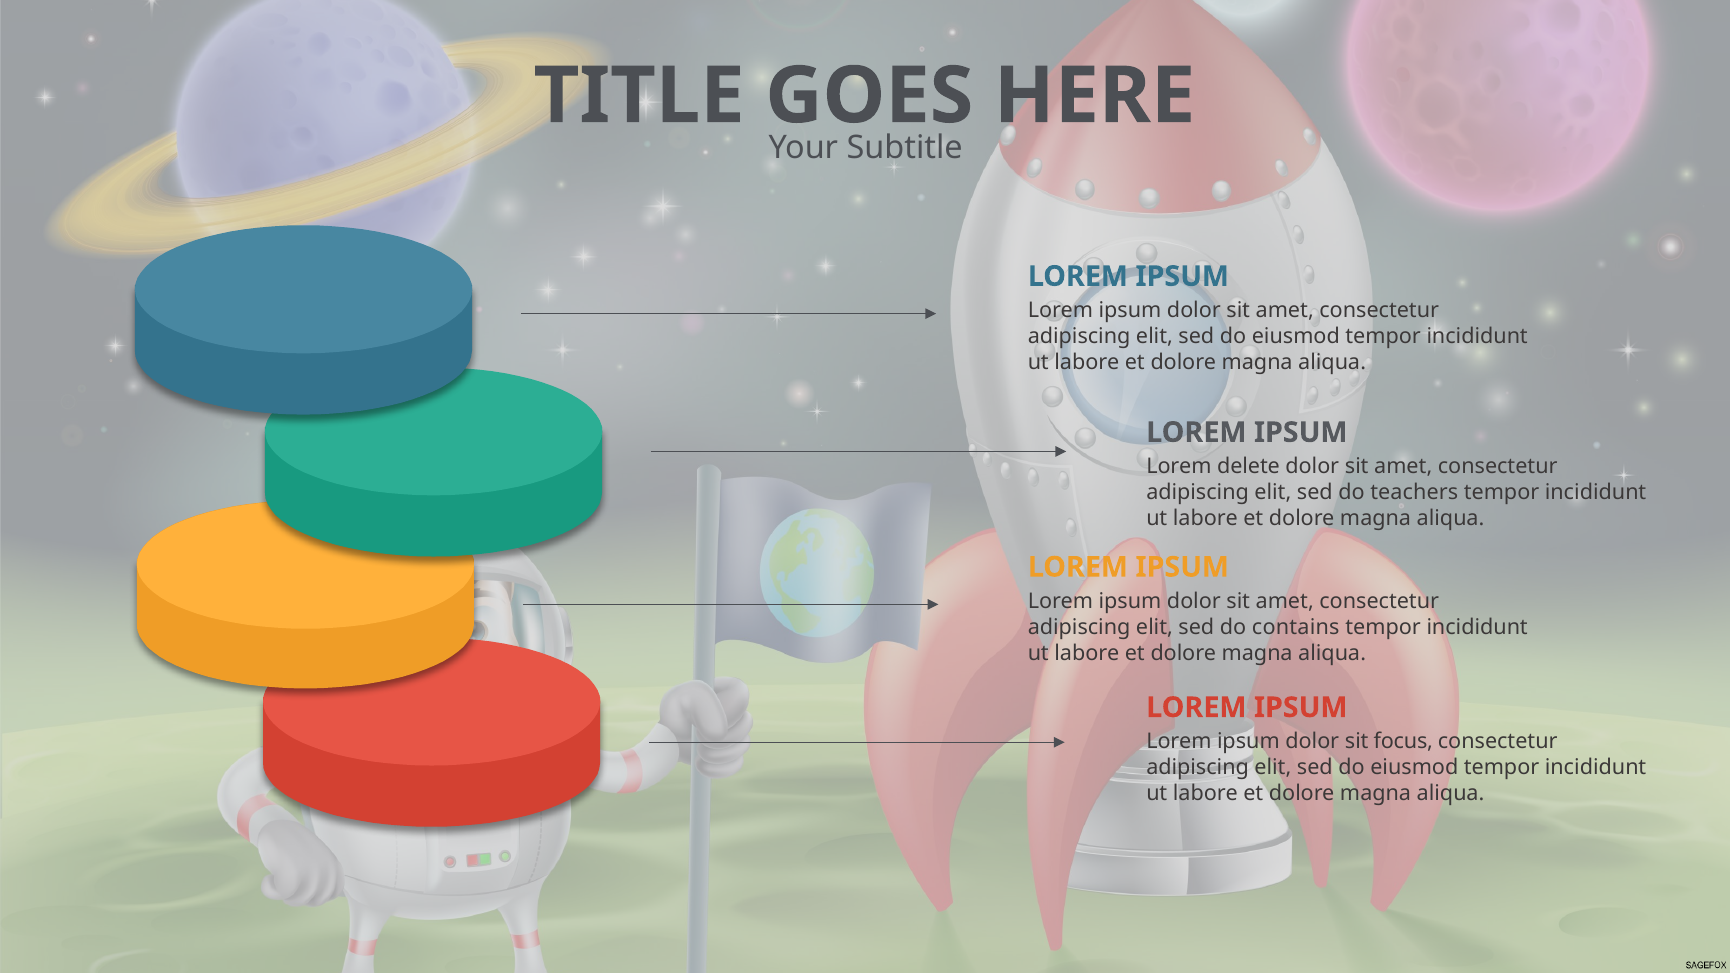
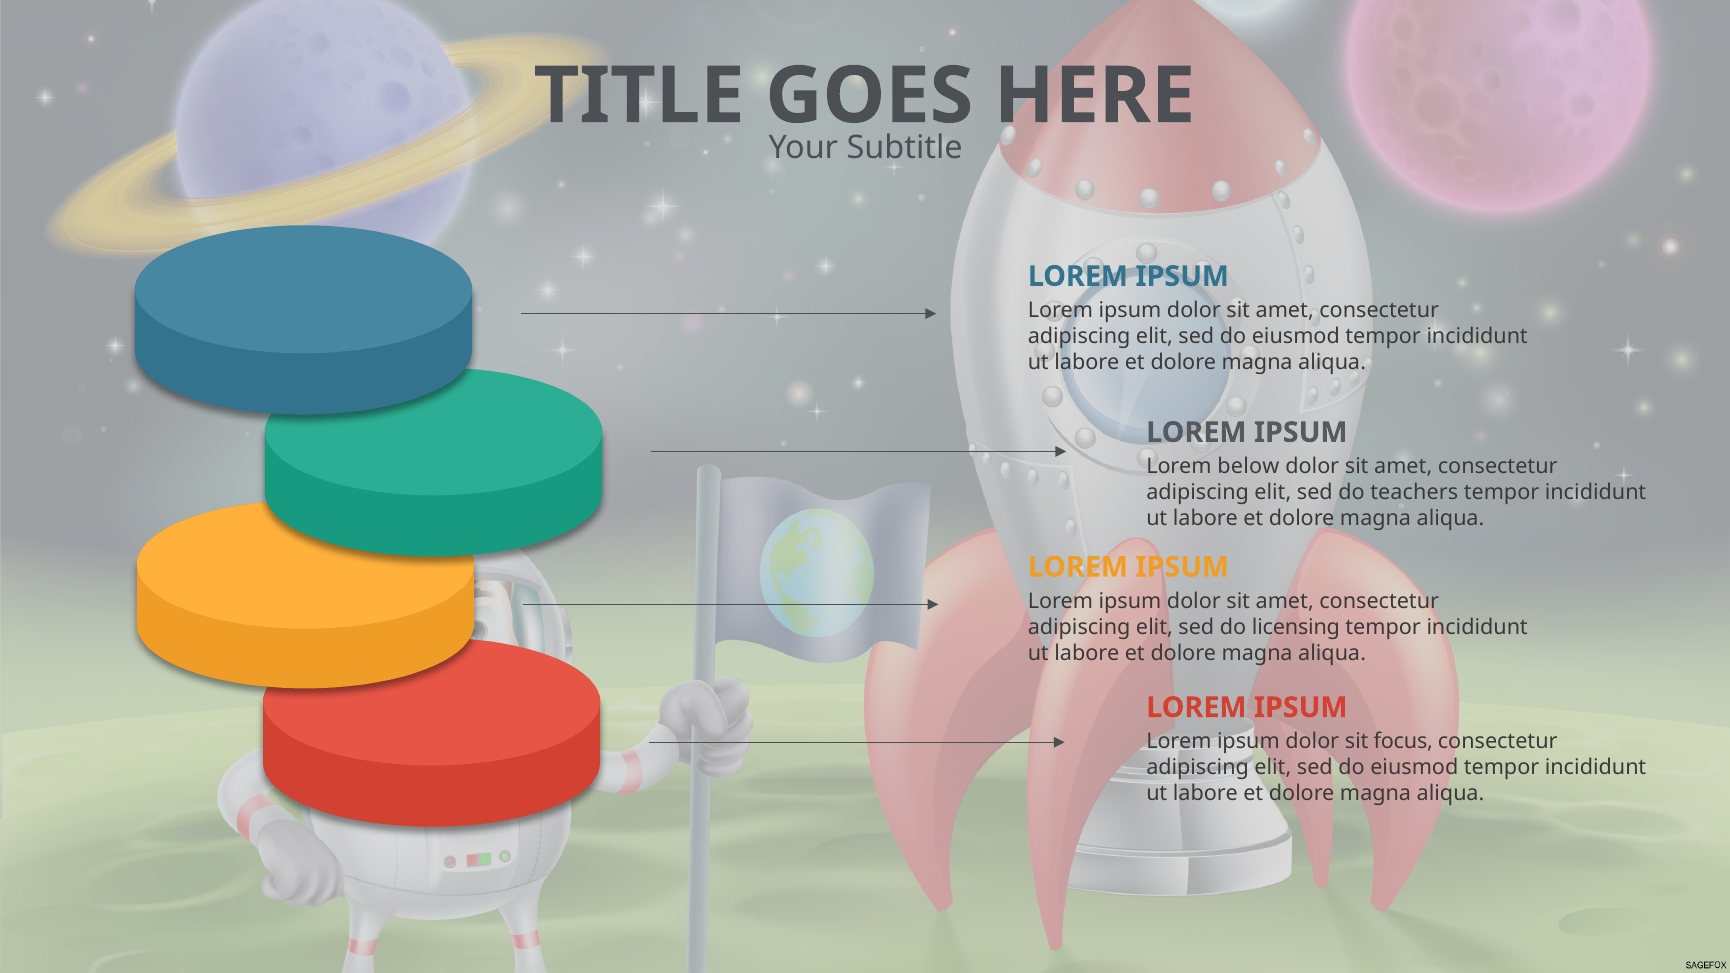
delete: delete -> below
contains: contains -> licensing
